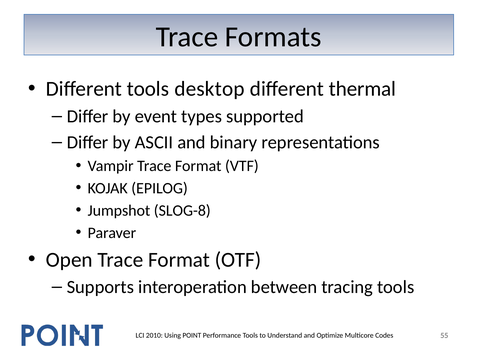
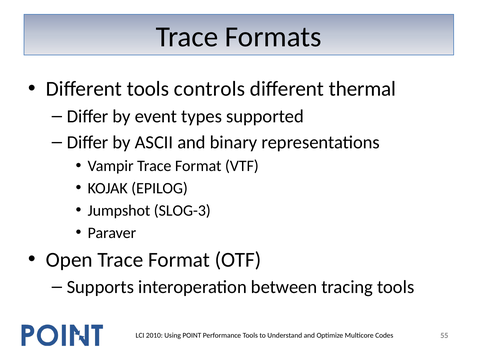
desktop: desktop -> controls
SLOG-8: SLOG-8 -> SLOG-3
